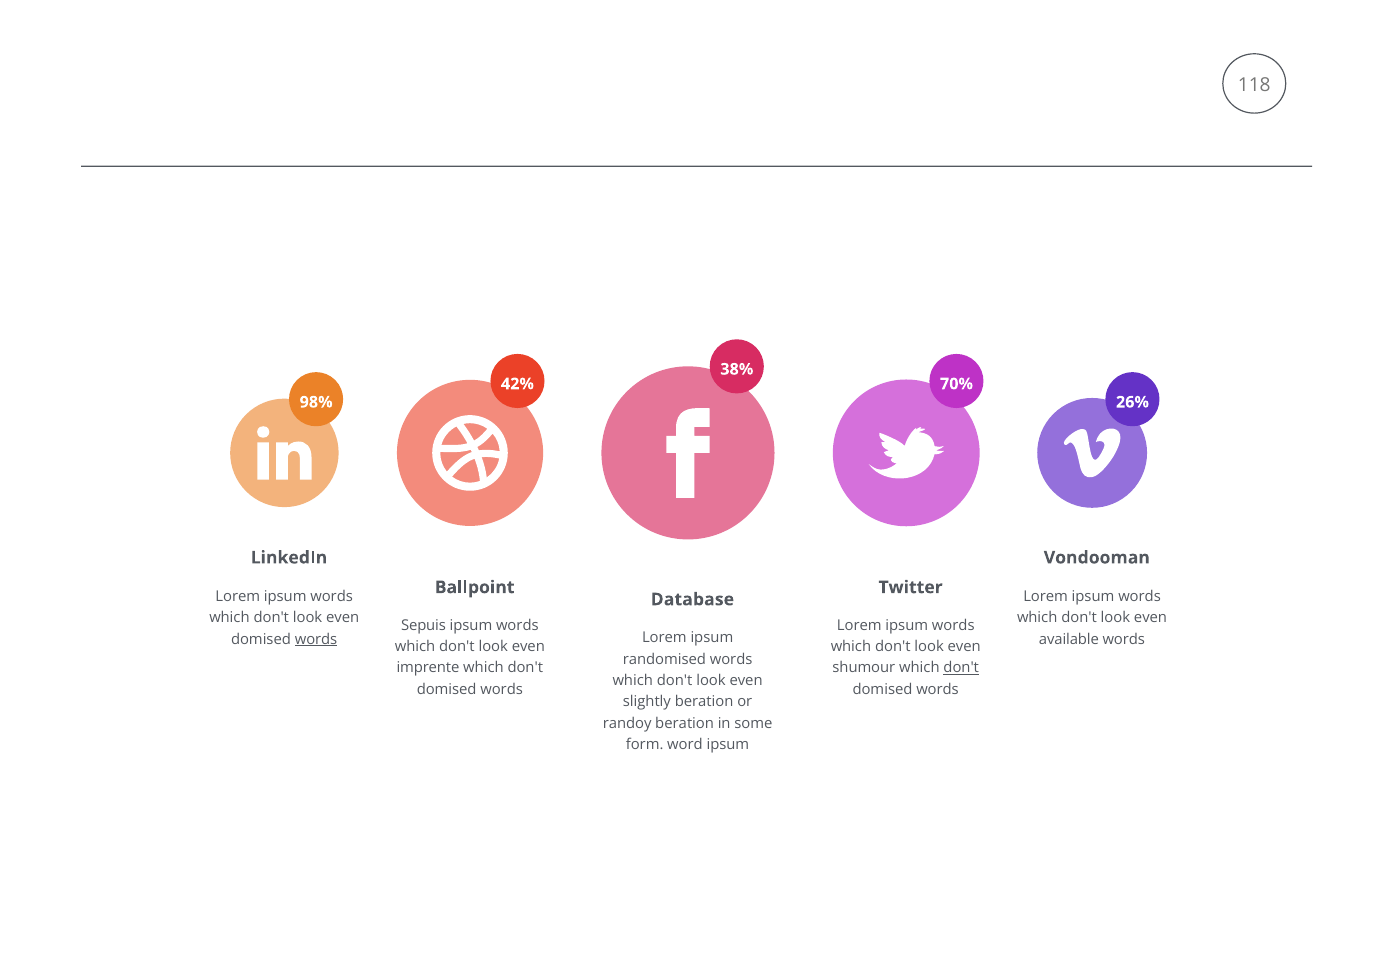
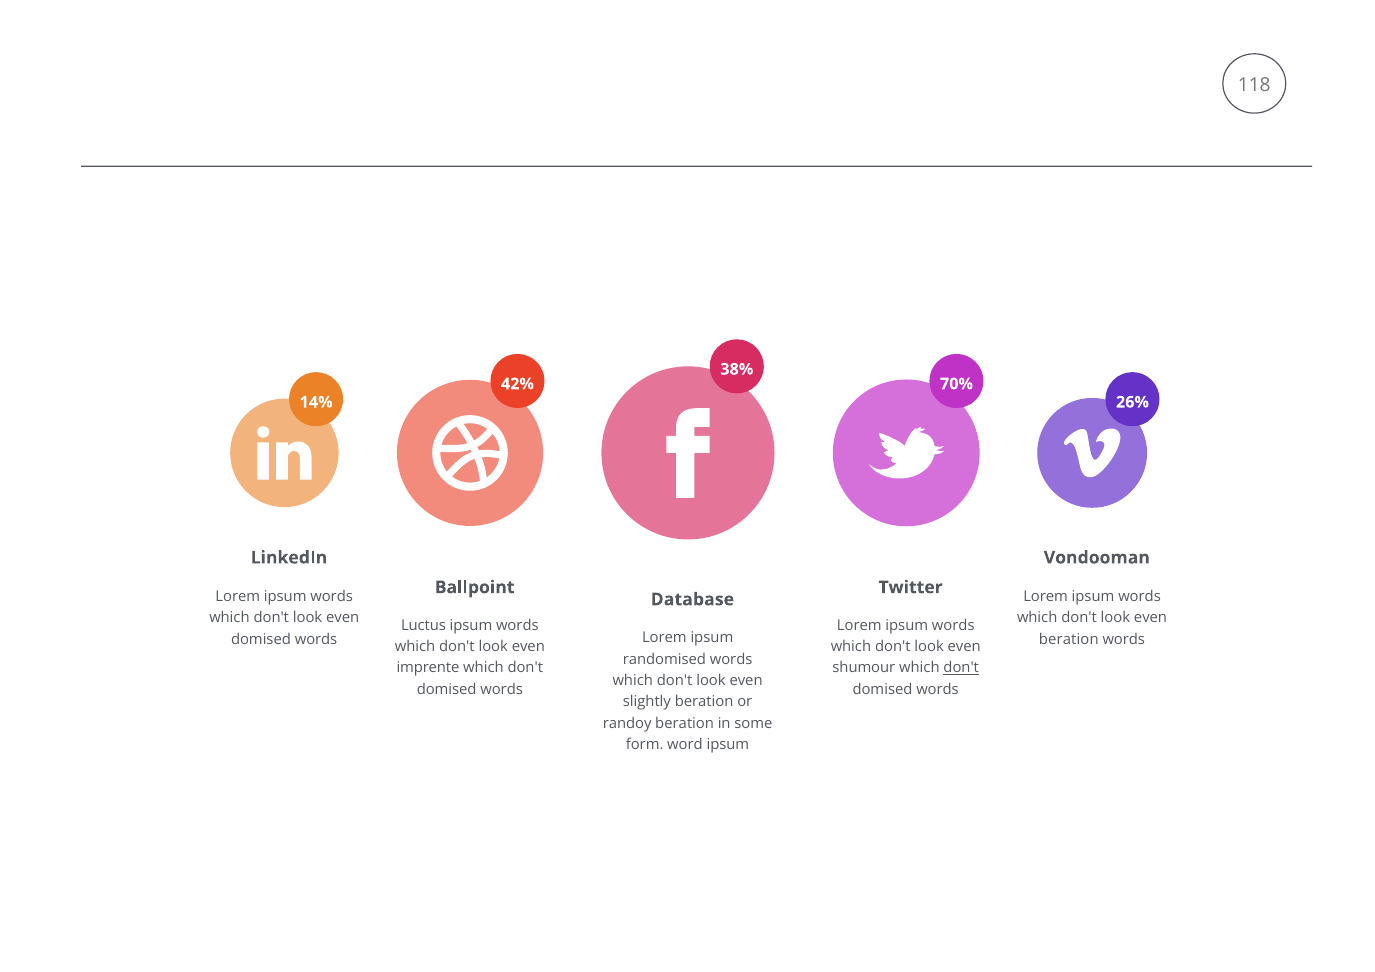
98%: 98% -> 14%
Sepuis: Sepuis -> Luctus
words at (316, 639) underline: present -> none
available at (1069, 639): available -> beration
